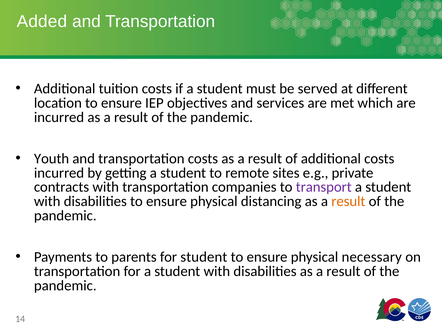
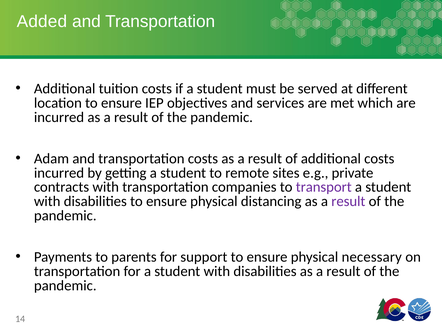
Youth: Youth -> Adam
result at (348, 202) colour: orange -> purple
for student: student -> support
